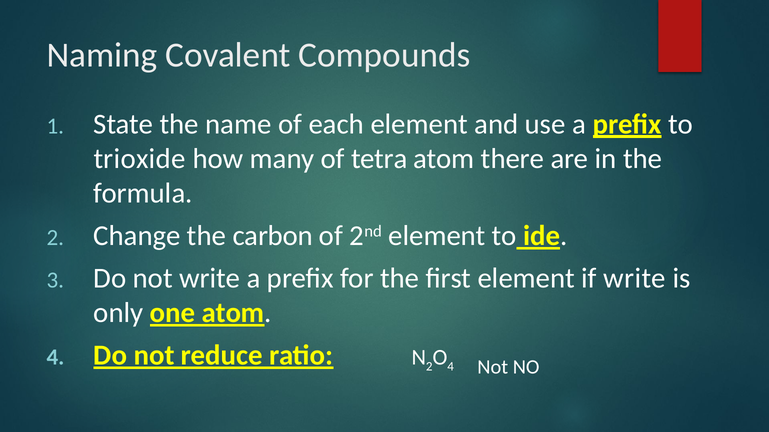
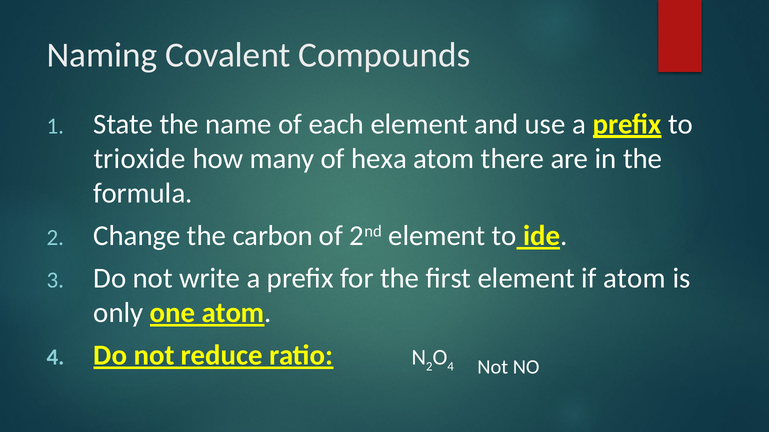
tetra: tetra -> hexa
if write: write -> atom
